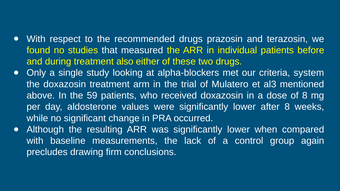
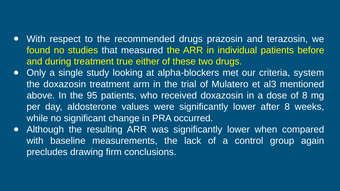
also: also -> true
59: 59 -> 95
